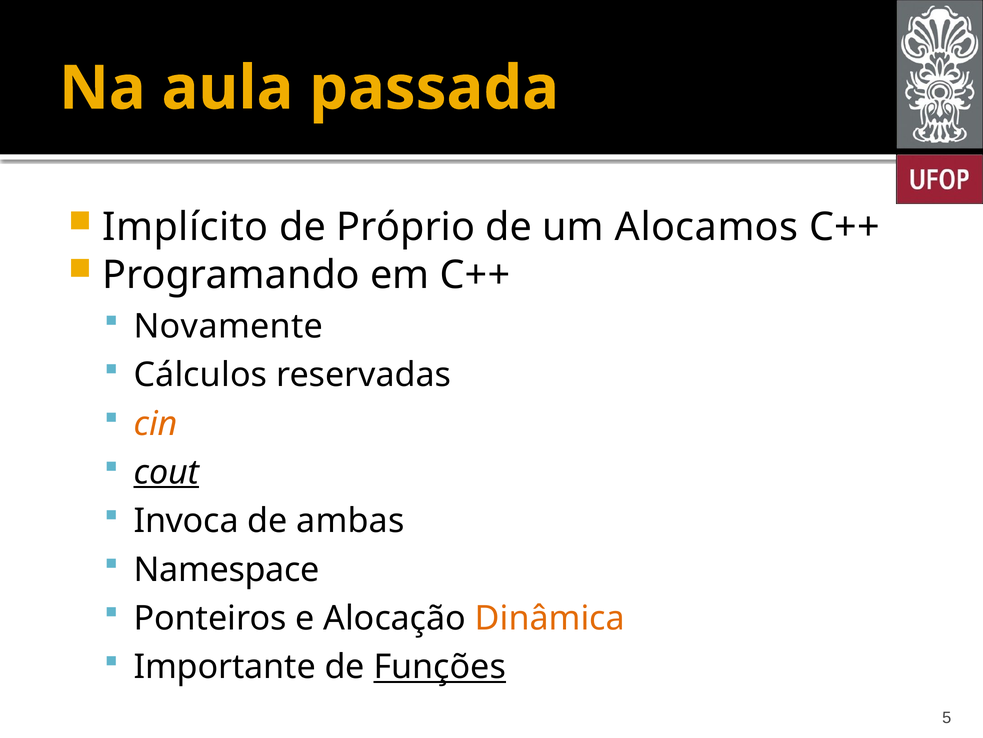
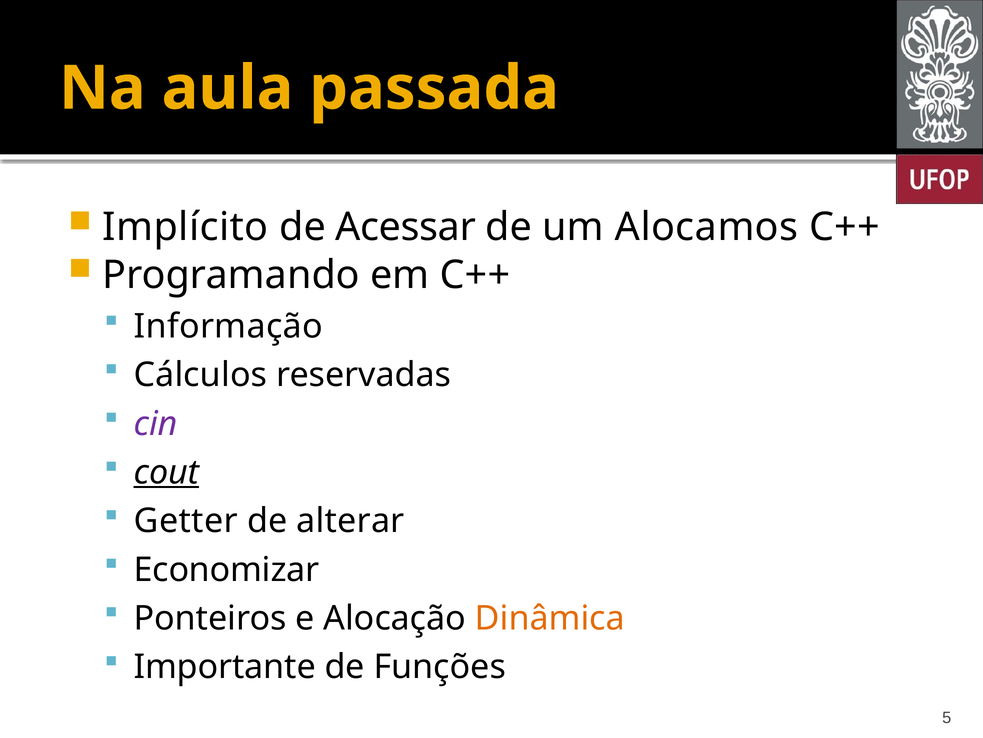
Próprio: Próprio -> Acessar
Novamente: Novamente -> Informação
cin colour: orange -> purple
Invoca: Invoca -> Getter
ambas: ambas -> alterar
Namespace: Namespace -> Economizar
Funções underline: present -> none
